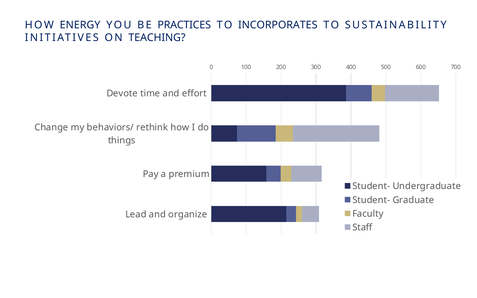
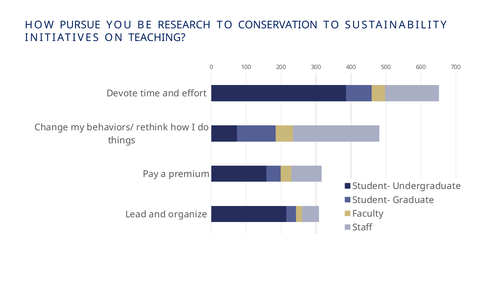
ENERGY: ENERGY -> PURSUE
PRACTICES: PRACTICES -> RESEARCH
INCORPORATES: INCORPORATES -> CONSERVATION
